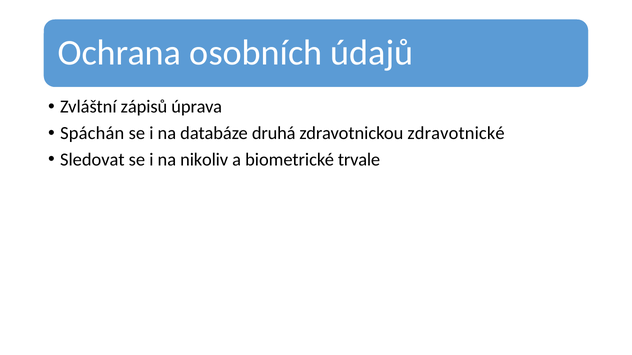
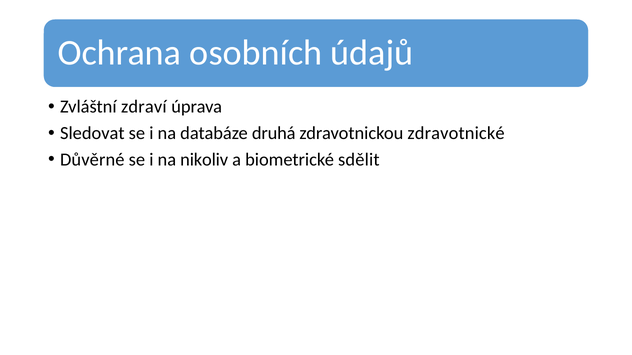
zápisů: zápisů -> zdraví
Spáchán: Spáchán -> Sledovat
Sledovat: Sledovat -> Důvěrné
trvale: trvale -> sdělit
